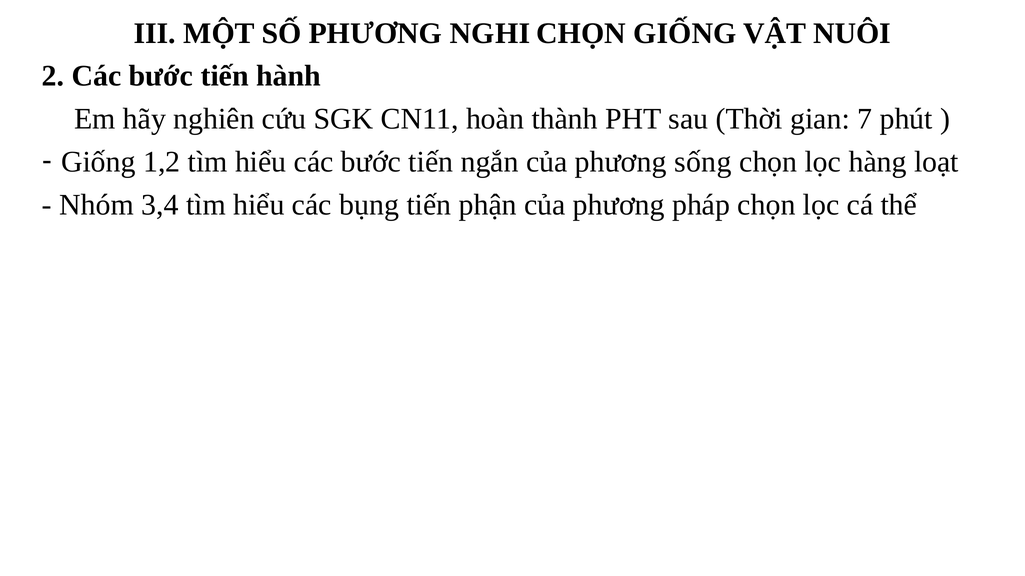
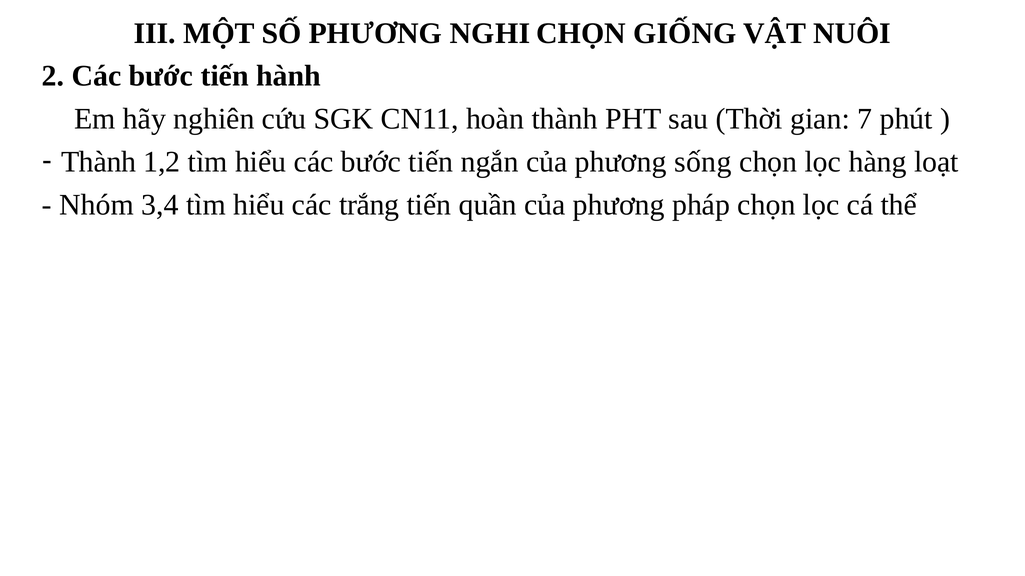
Giống at (98, 162): Giống -> Thành
bụng: bụng -> trắng
phận: phận -> quần
